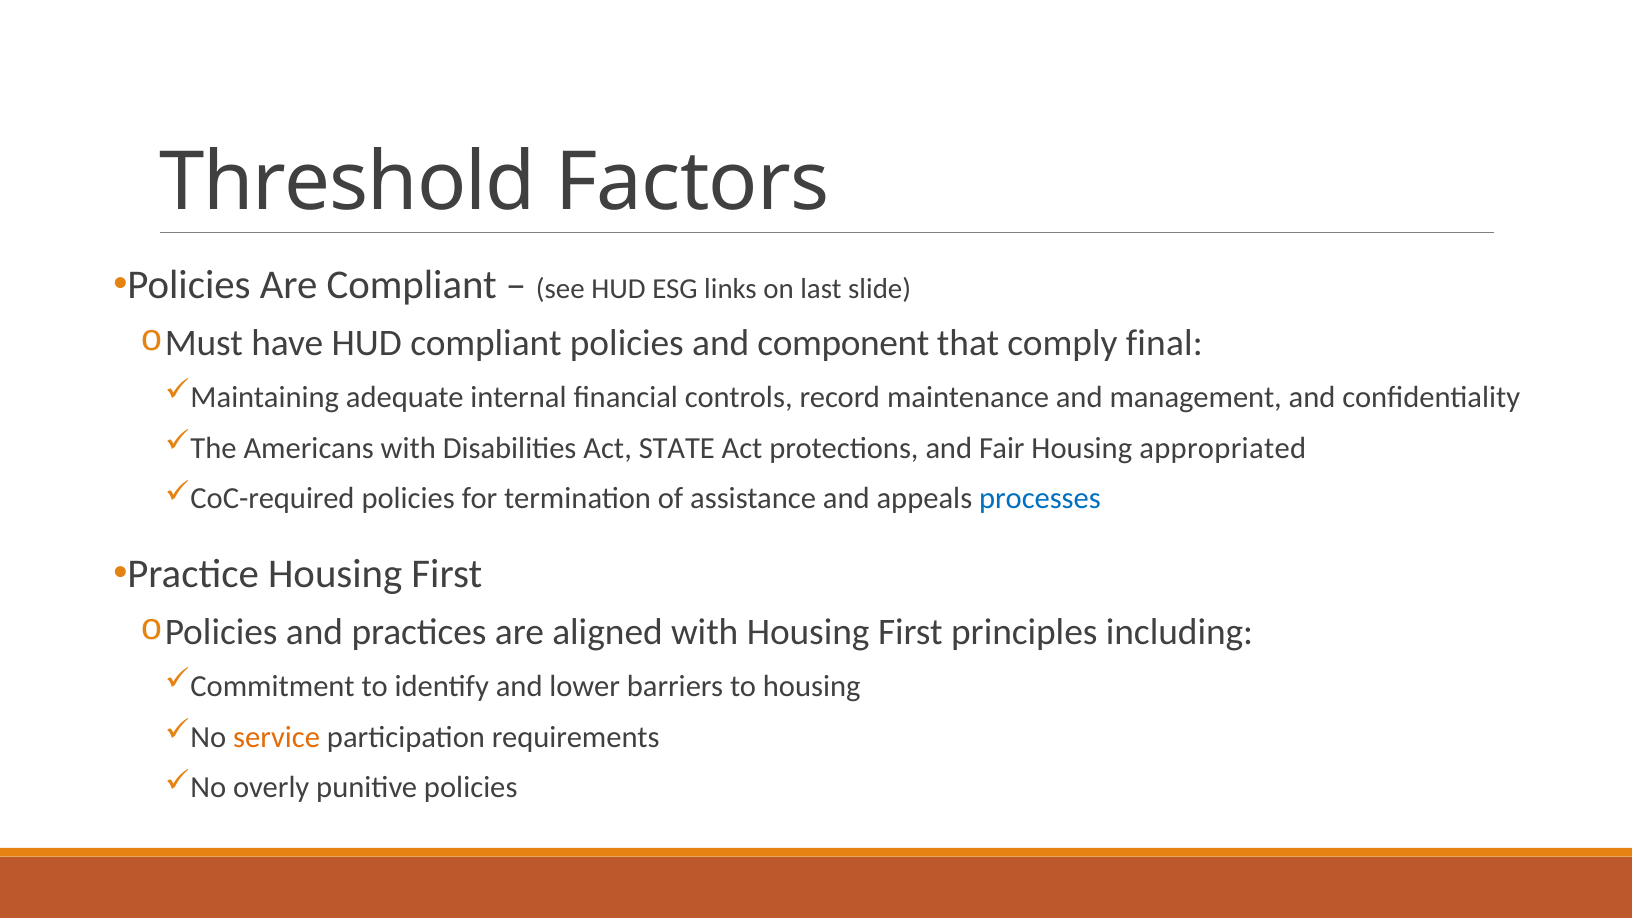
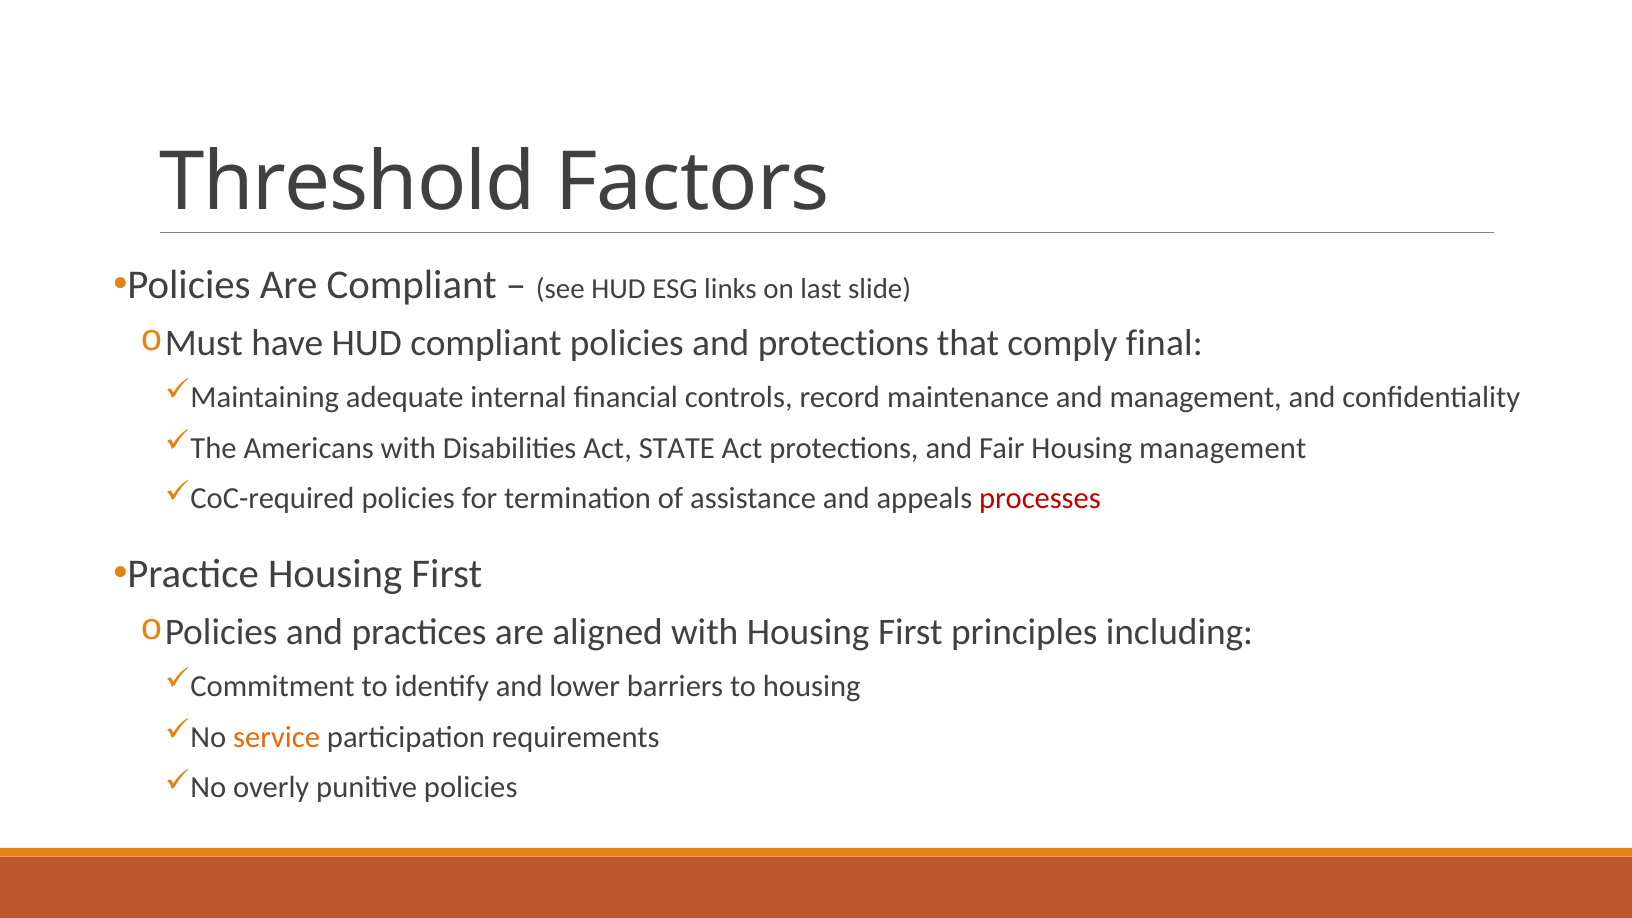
and component: component -> protections
Housing appropriated: appropriated -> management
processes colour: blue -> red
